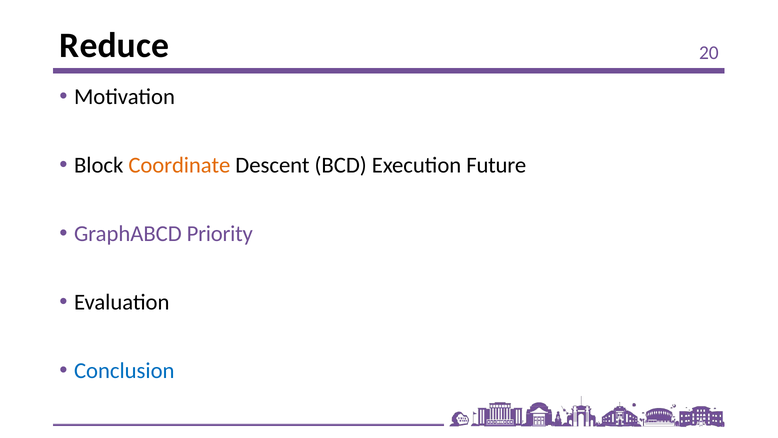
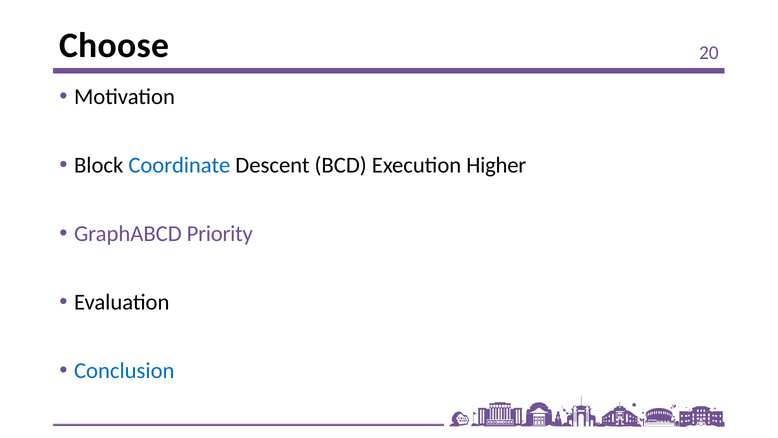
Reduce: Reduce -> Choose
Coordinate colour: orange -> blue
Future: Future -> Higher
